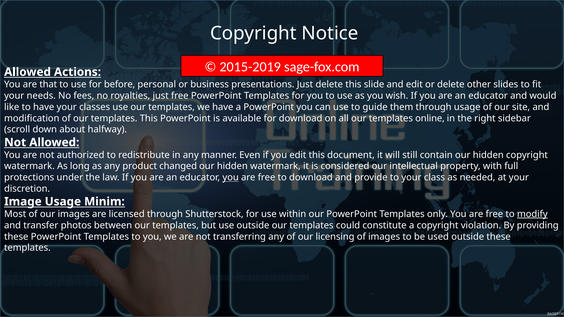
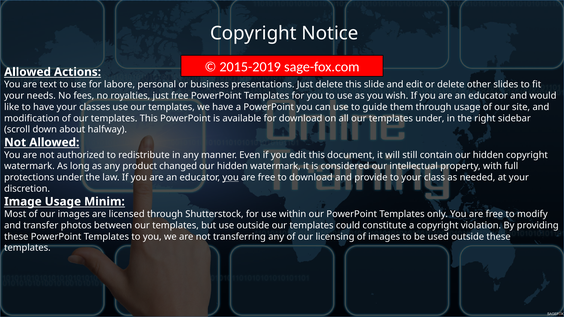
that: that -> text
before: before -> labore
templates online: online -> under
modify underline: present -> none
